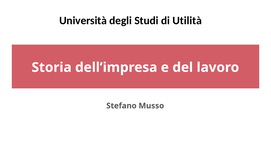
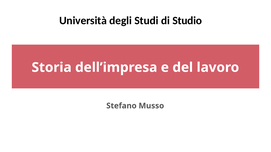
Utilità: Utilità -> Studio
